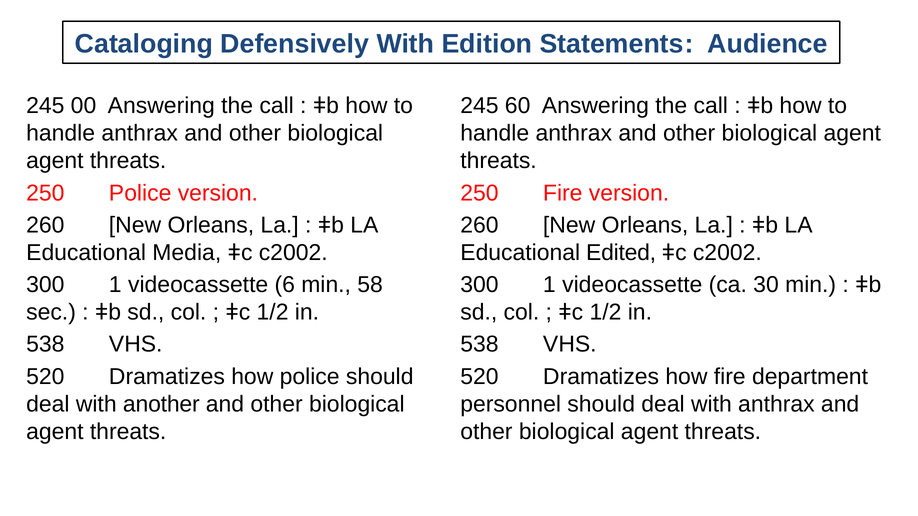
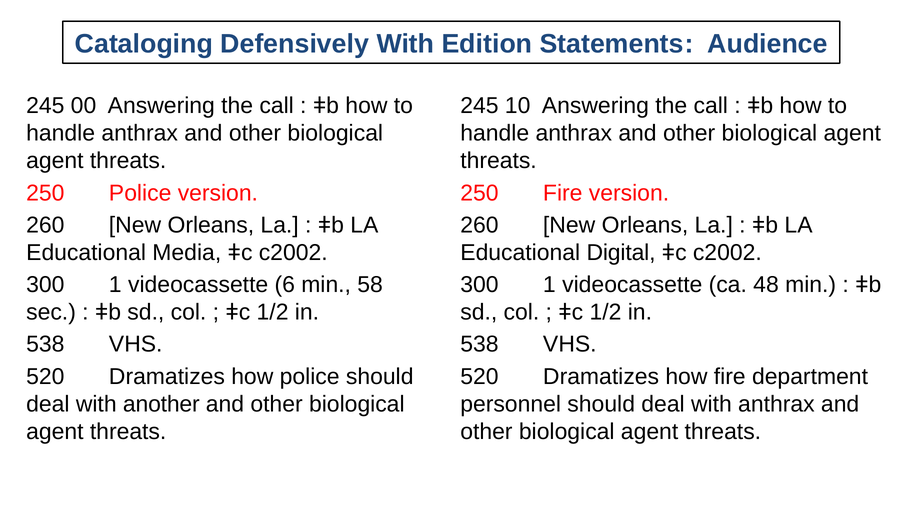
60: 60 -> 10
Edited: Edited -> Digital
30: 30 -> 48
